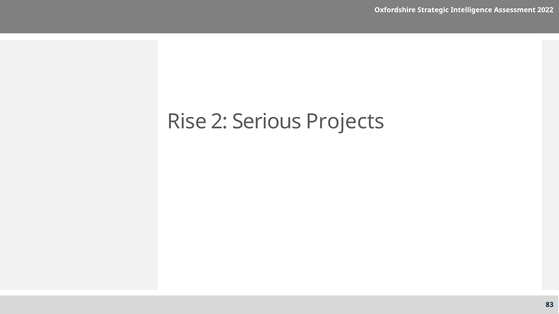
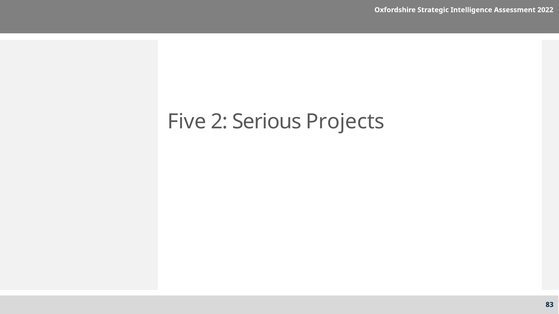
Rise: Rise -> Five
